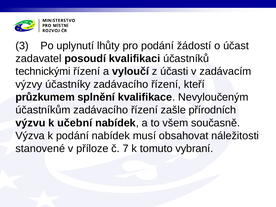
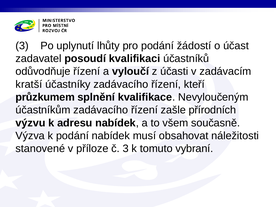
technickými: technickými -> odůvodňuje
výzvy: výzvy -> kratší
učební: učební -> adresu
č 7: 7 -> 3
